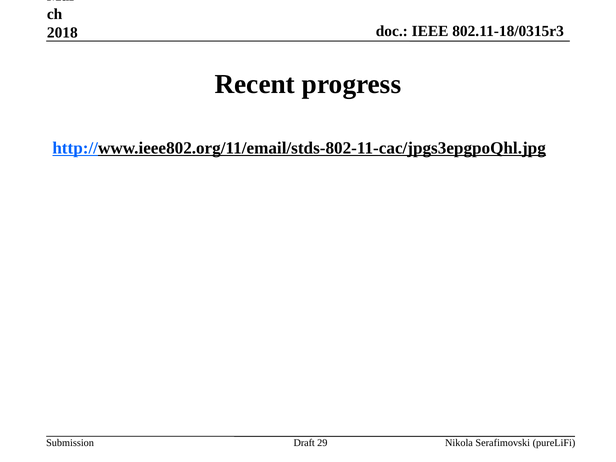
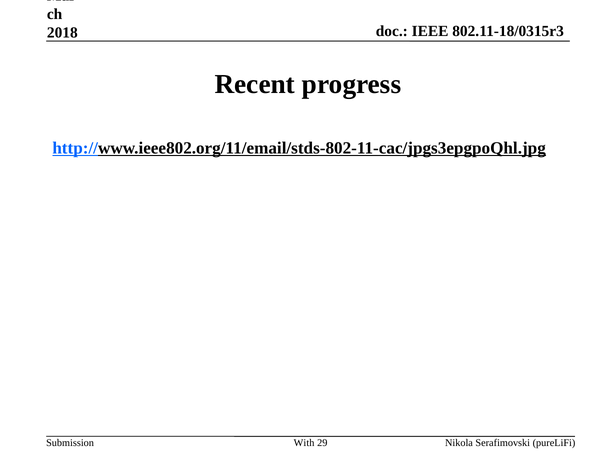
Draft: Draft -> With
